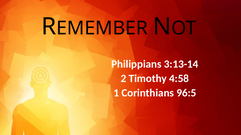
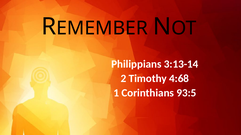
4:58: 4:58 -> 4:68
96:5: 96:5 -> 93:5
